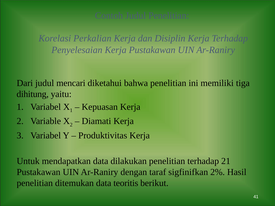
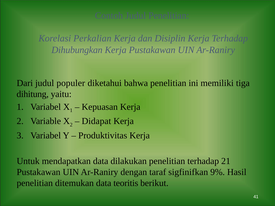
Penyelesaian: Penyelesaian -> Dihubungkan
mencari: mencari -> populer
Diamati: Diamati -> Didapat
2%: 2% -> 9%
